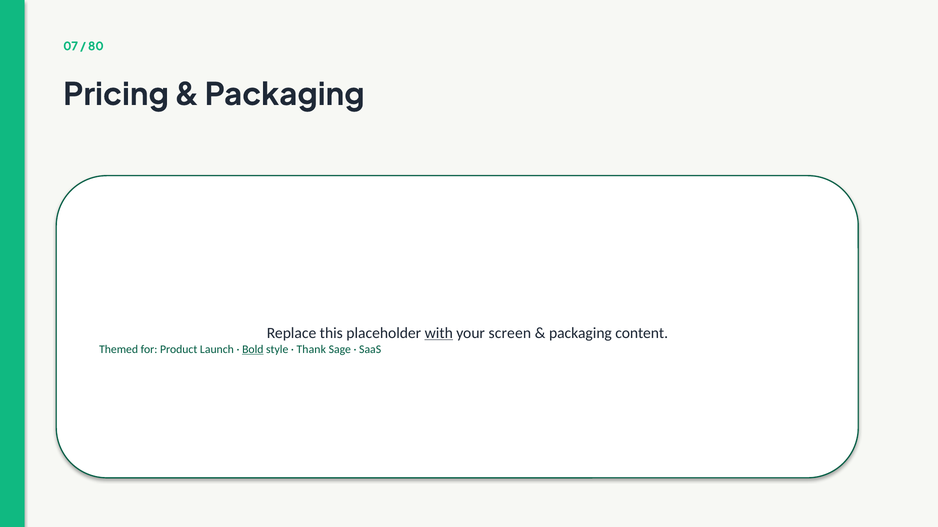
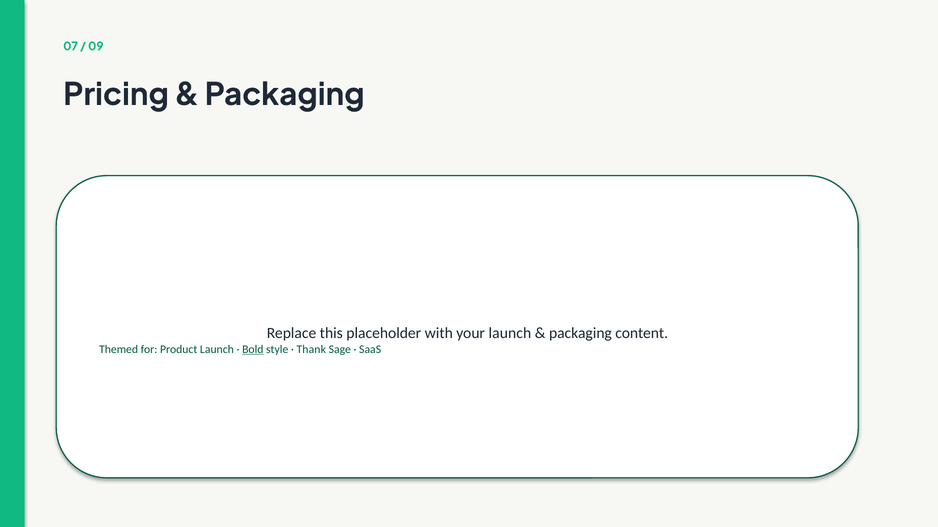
80: 80 -> 09
with underline: present -> none
your screen: screen -> launch
